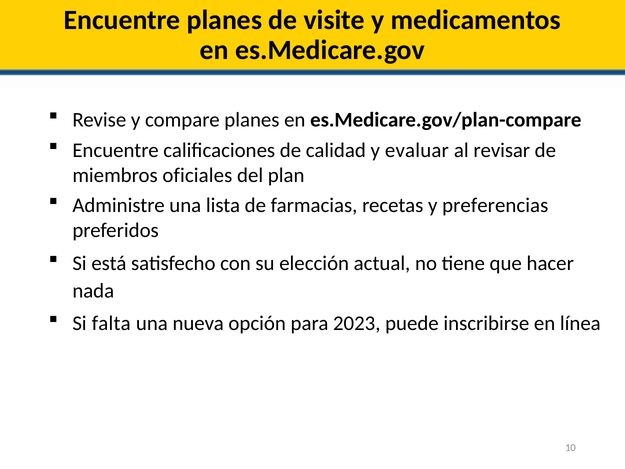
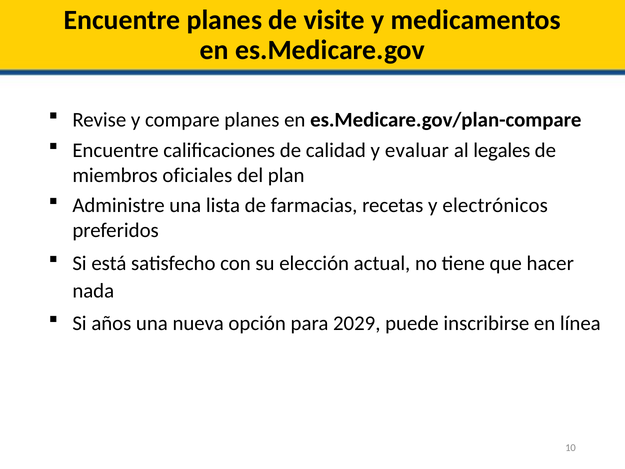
revisar: revisar -> legales
preferencias: preferencias -> electrónicos
falta: falta -> años
2023: 2023 -> 2029
